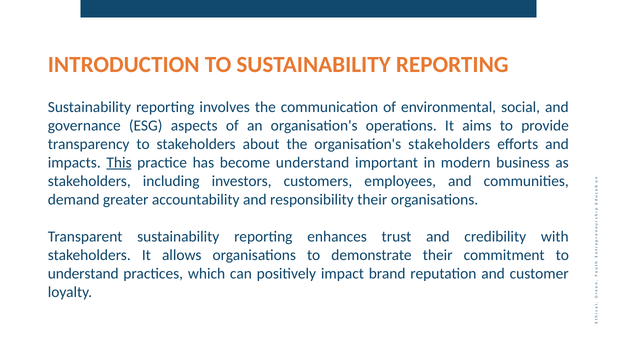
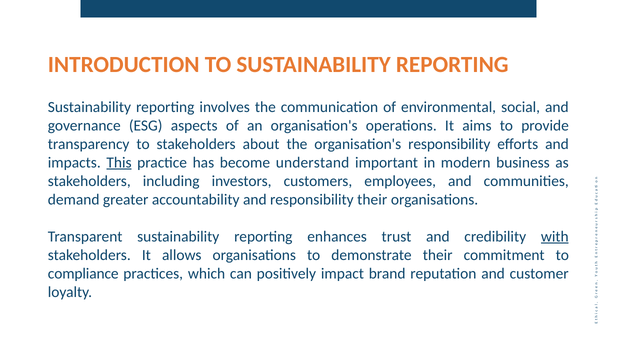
organisation's stakeholders: stakeholders -> responsibility
with underline: none -> present
understand at (83, 274): understand -> compliance
